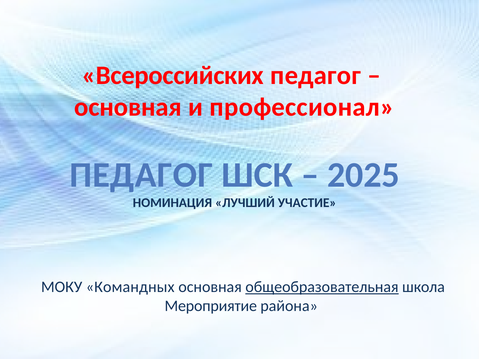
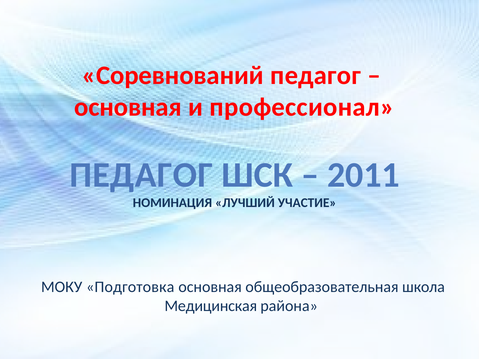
Всероссийских: Всероссийских -> Соревнований
2025: 2025 -> 2011
Командных: Командных -> Подготовка
общеобразовательная underline: present -> none
Мероприятие: Мероприятие -> Медицинская
